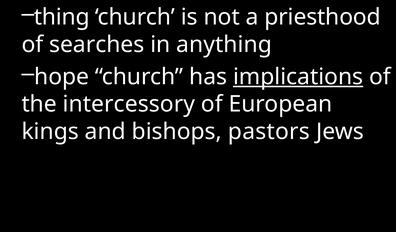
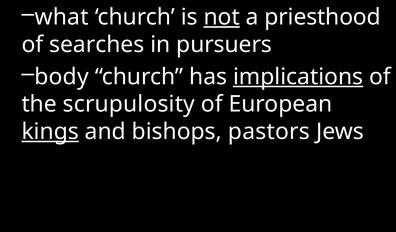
thing: thing -> what
not underline: none -> present
anything: anything -> pursuers
hope: hope -> body
intercessory: intercessory -> scrupulosity
kings underline: none -> present
